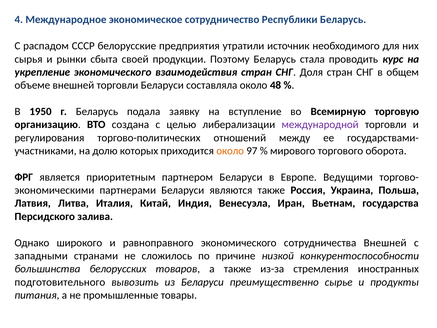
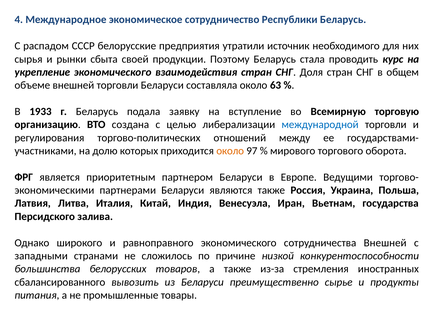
48: 48 -> 63
1950: 1950 -> 1933
международной colour: purple -> blue
подготовительного: подготовительного -> сбалансированного
